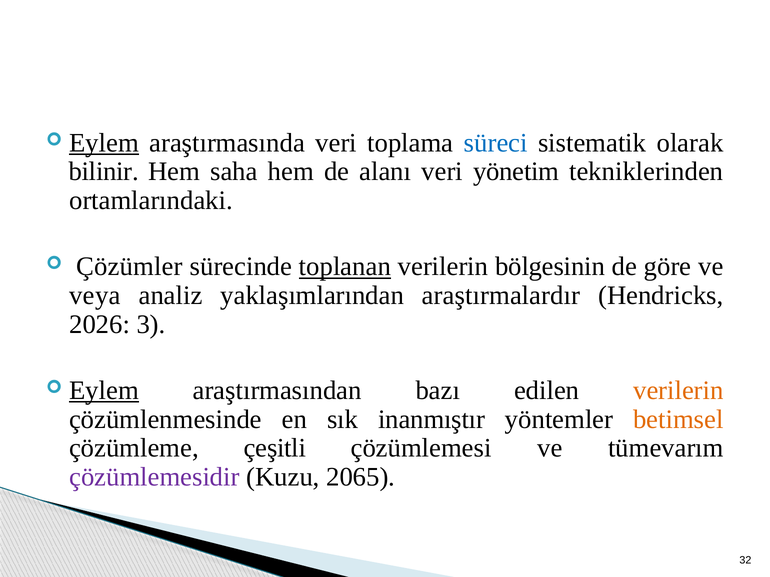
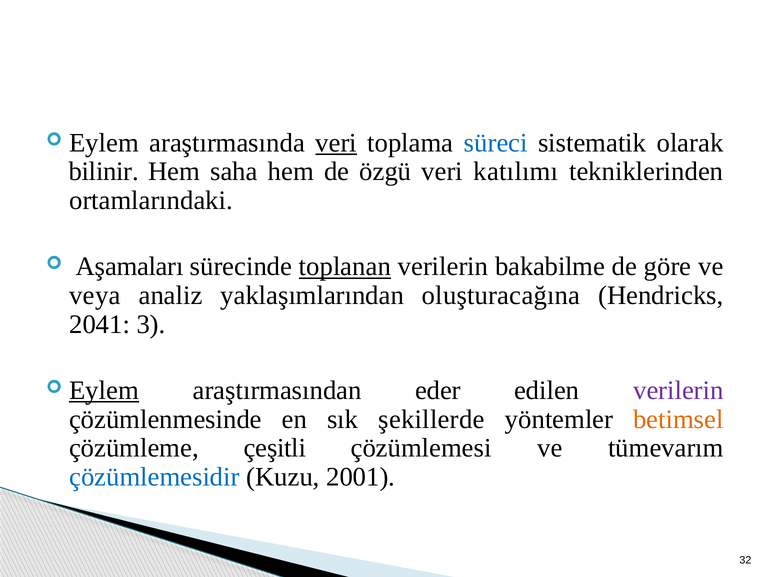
Eylem at (104, 143) underline: present -> none
veri at (336, 143) underline: none -> present
alanı: alanı -> özgü
yönetim: yönetim -> katılımı
Çözümler: Çözümler -> Aşamaları
bölgesinin: bölgesinin -> bakabilme
araştırmalardır: araştırmalardır -> oluşturacağına
2026: 2026 -> 2041
bazı: bazı -> eder
verilerin at (678, 391) colour: orange -> purple
inanmıştır: inanmıştır -> şekillerde
çözümlemesidir colour: purple -> blue
2065: 2065 -> 2001
